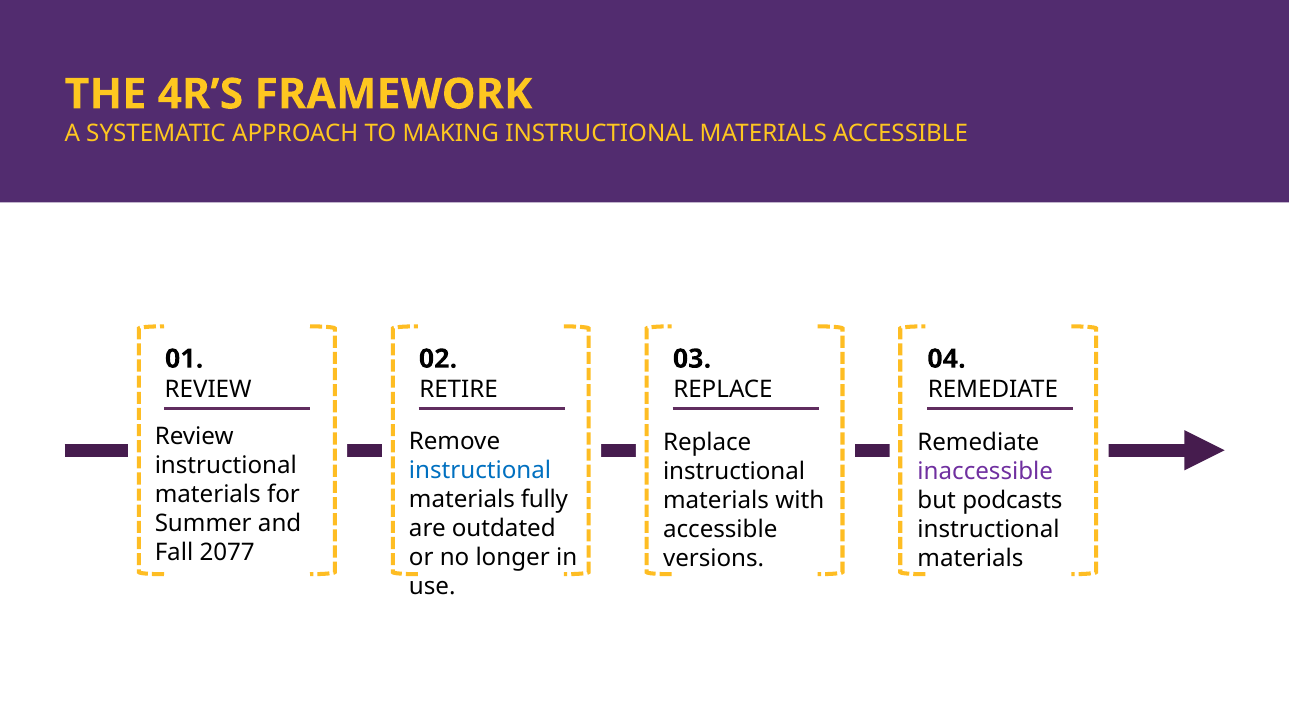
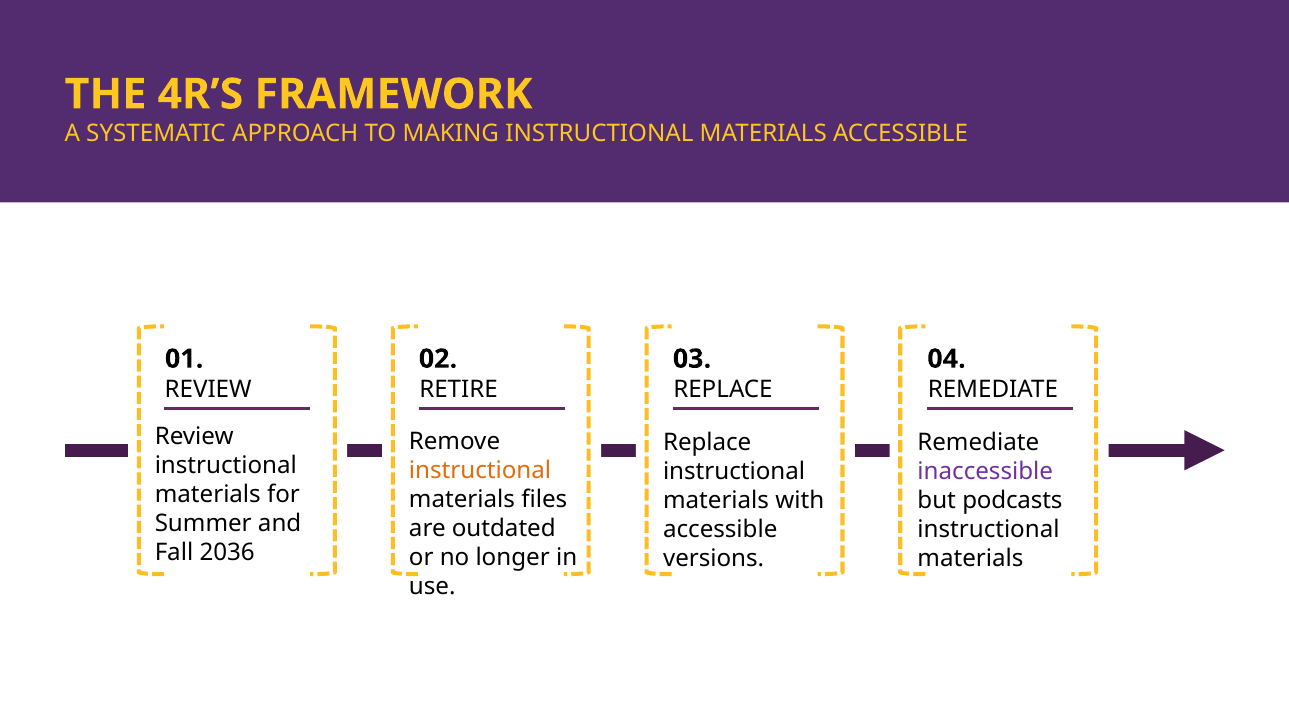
instructional at (480, 470) colour: blue -> orange
fully: fully -> files
2077: 2077 -> 2036
